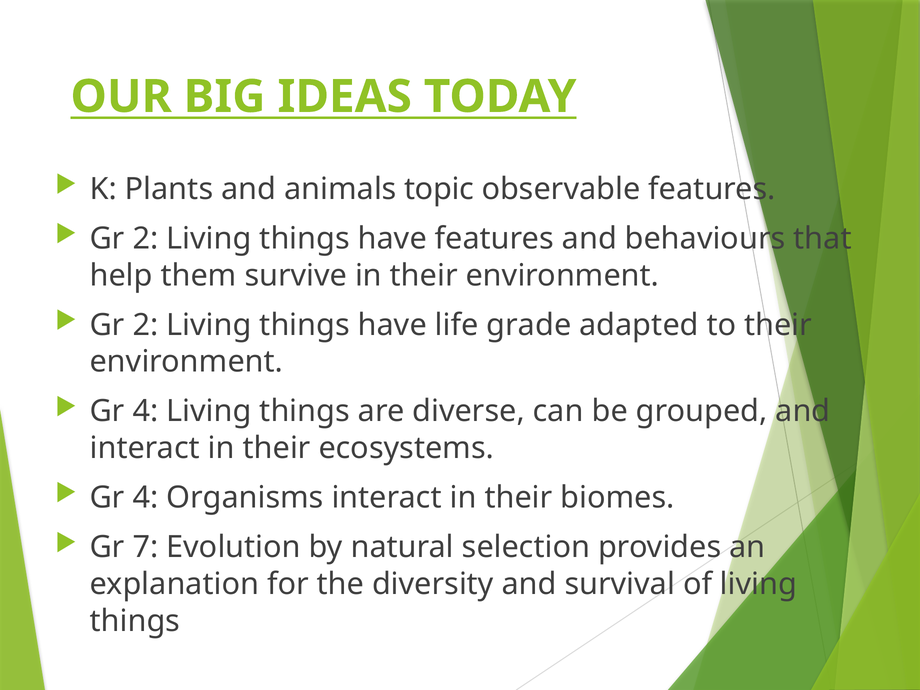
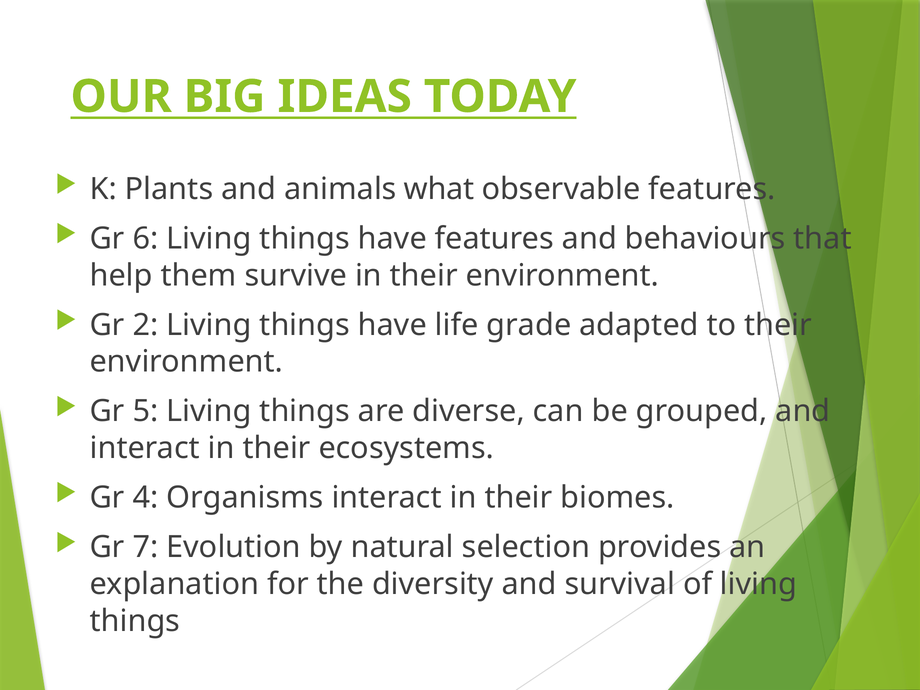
topic: topic -> what
2 at (146, 239): 2 -> 6
4 at (146, 411): 4 -> 5
